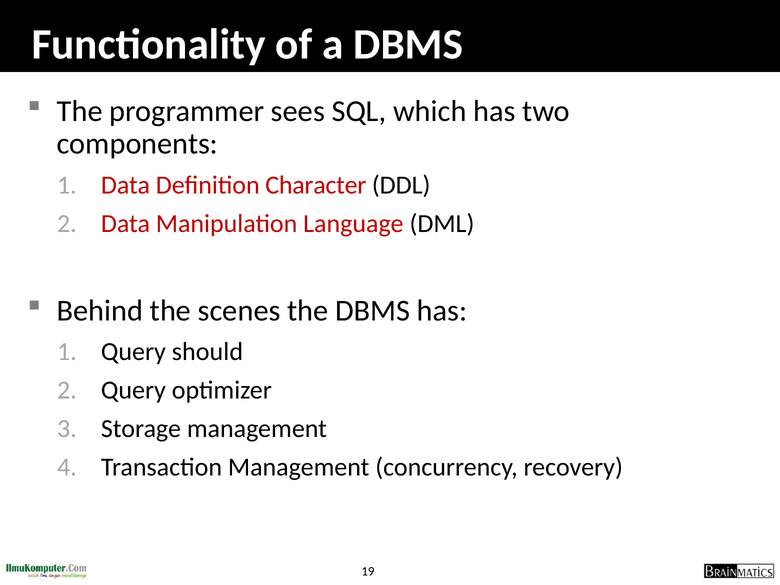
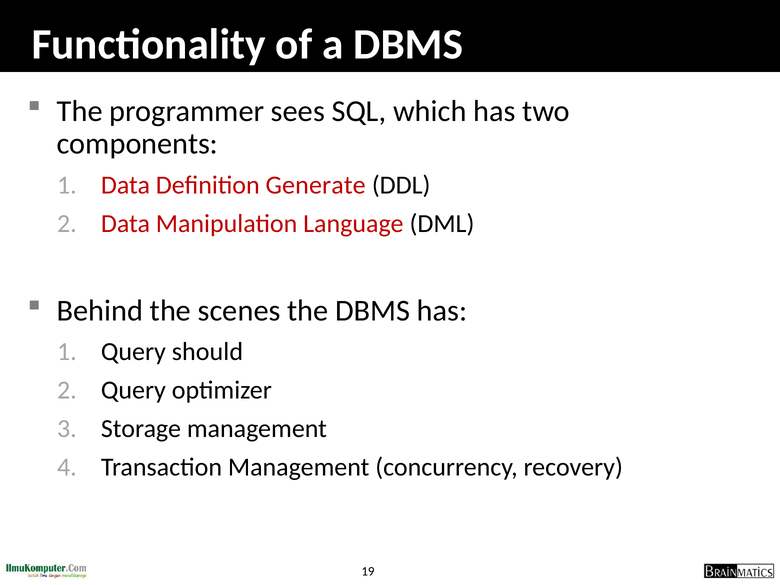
Character: Character -> Generate
